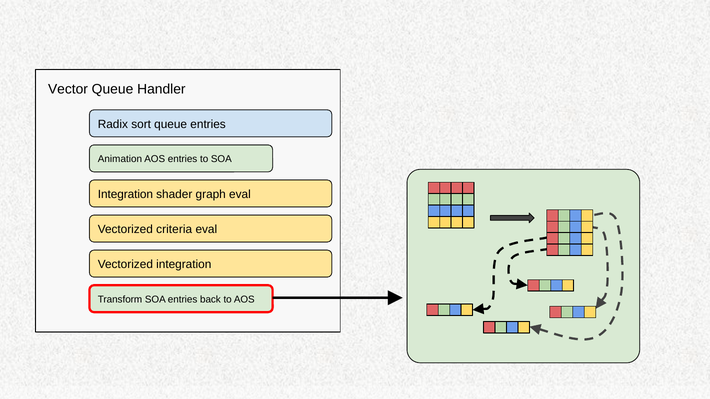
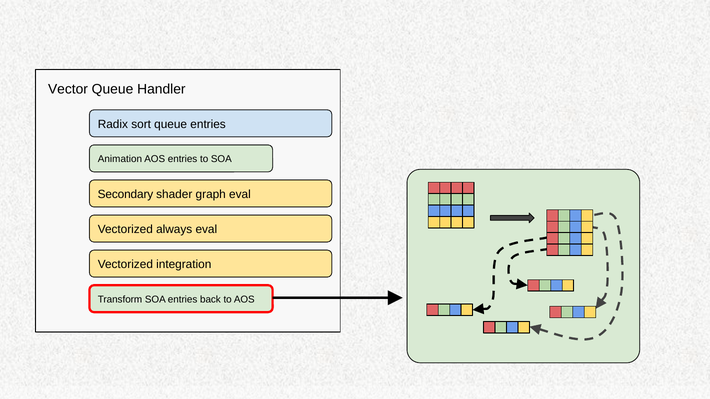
Integration at (125, 194): Integration -> Secondary
criteria: criteria -> always
